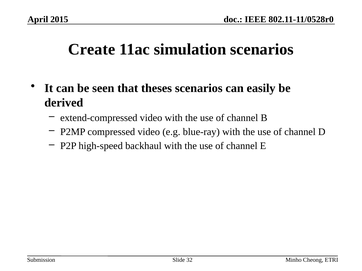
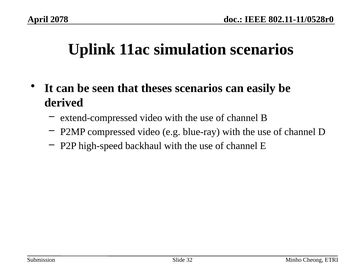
2015: 2015 -> 2078
Create: Create -> Uplink
